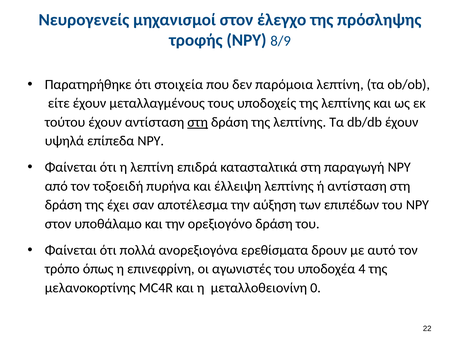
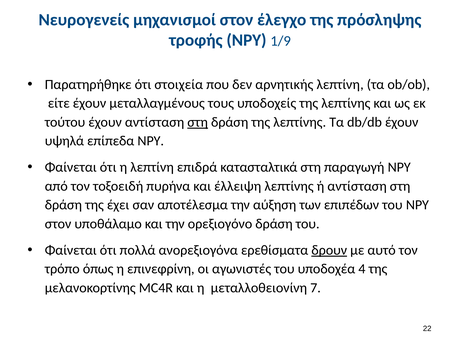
8/9: 8/9 -> 1/9
παρόμοια: παρόμοια -> αρνητικής
δρουν underline: none -> present
0: 0 -> 7
